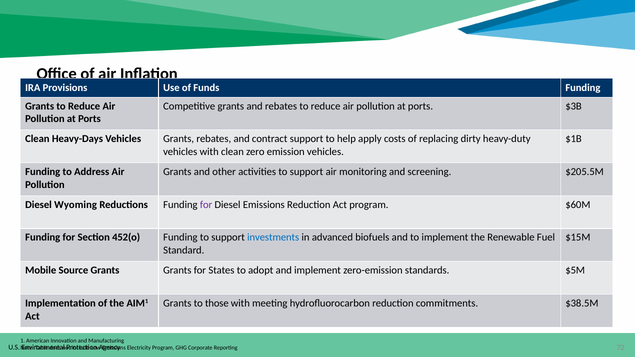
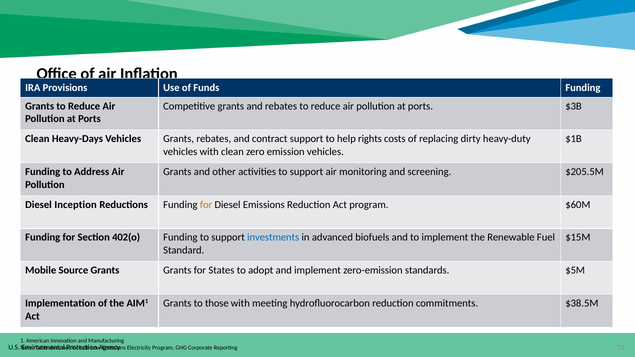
apply: apply -> rights
Wyoming: Wyoming -> Inception
for at (206, 205) colour: purple -> orange
452(o: 452(o -> 402(o
